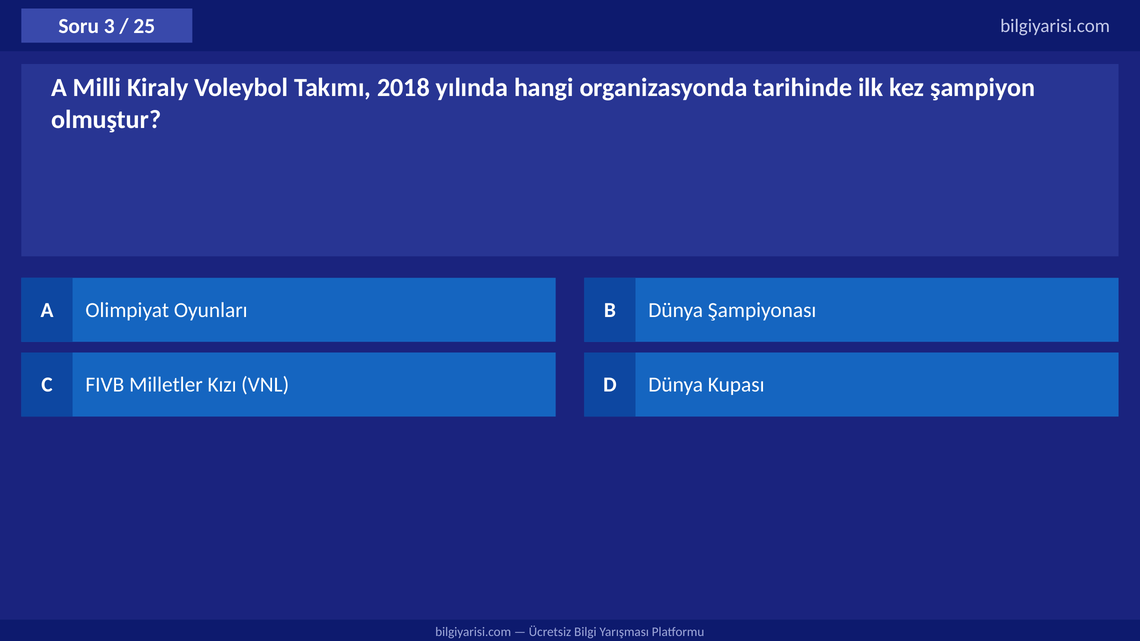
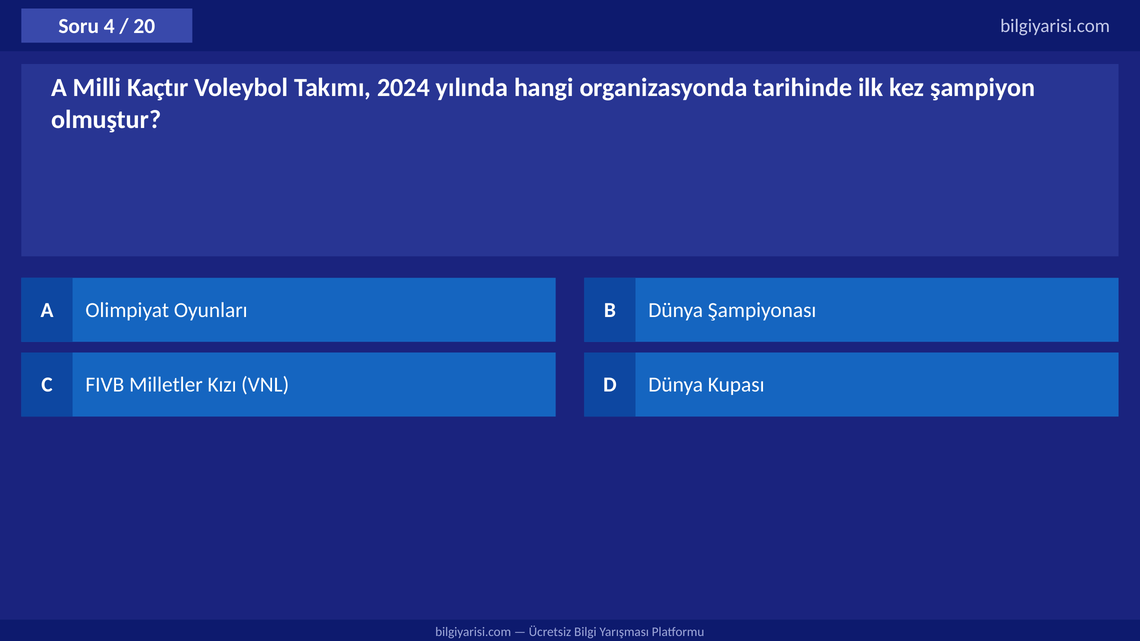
3: 3 -> 4
25: 25 -> 20
Kiraly: Kiraly -> Kaçtır
2018: 2018 -> 2024
